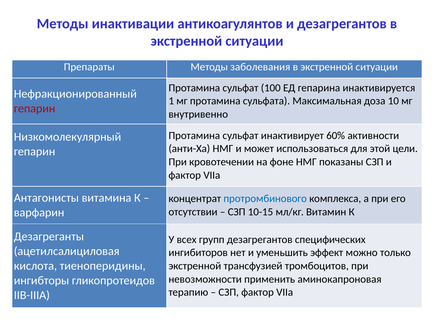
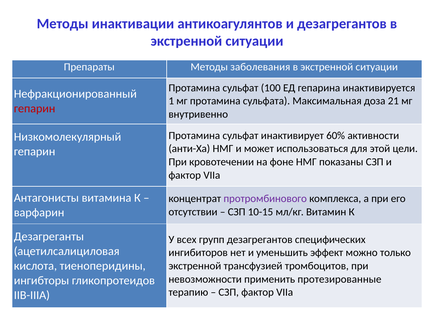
10: 10 -> 21
протромбинового colour: blue -> purple
аминокапроновая: аминокапроновая -> протезированные
